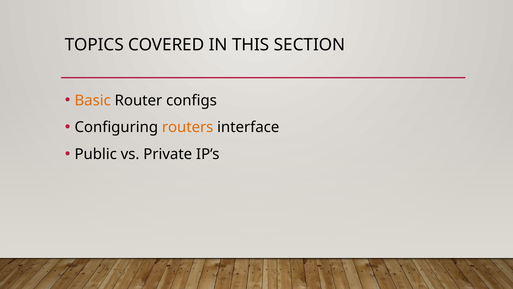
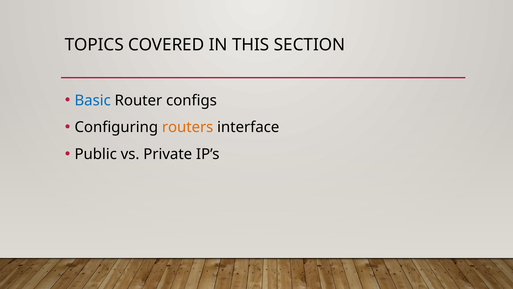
Basic colour: orange -> blue
